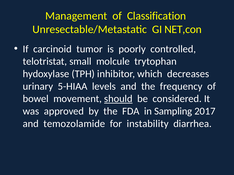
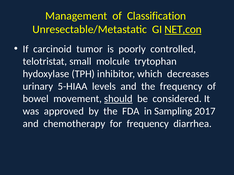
NET,con underline: none -> present
temozolamide: temozolamide -> chemotherapy
for instability: instability -> frequency
